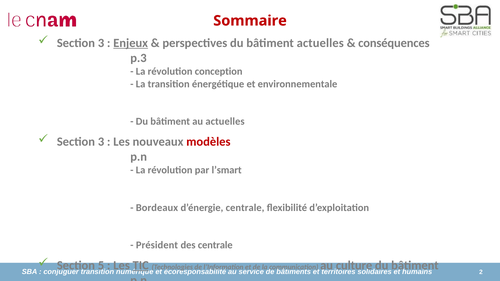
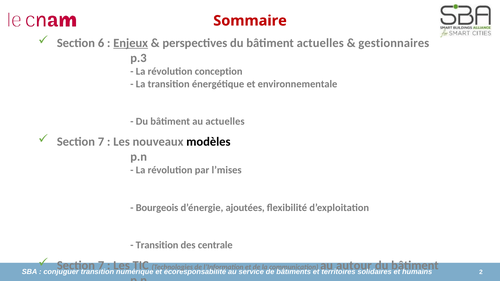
3 at (101, 43): 3 -> 6
conséquences: conséquences -> gestionnaires
3 at (101, 142): 3 -> 7
modèles colour: red -> black
l’smart: l’smart -> l’mises
Bordeaux: Bordeaux -> Bourgeois
d’énergie centrale: centrale -> ajoutées
Président at (157, 245): Président -> Transition
5 at (101, 266): 5 -> 7
TIC at (141, 266) underline: present -> none
culture: culture -> autour
